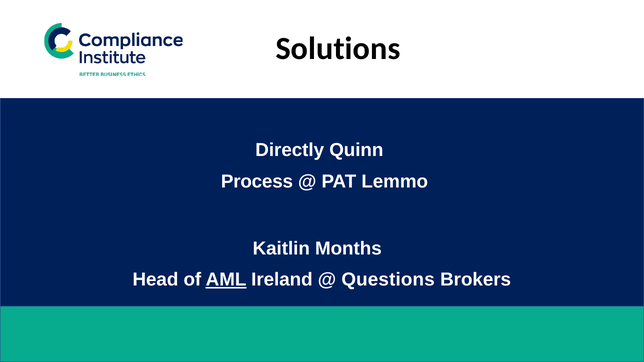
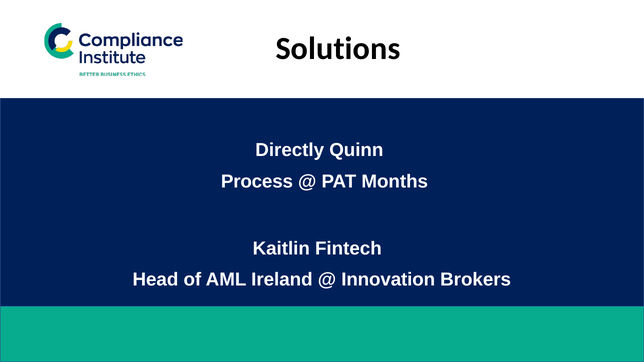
Lemmo: Lemmo -> Months
Months: Months -> Fintech
AML underline: present -> none
Questions: Questions -> Innovation
